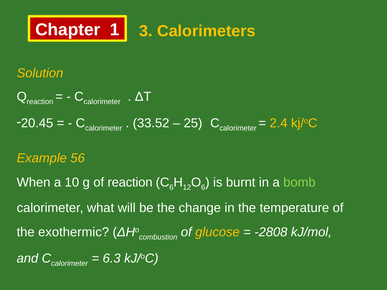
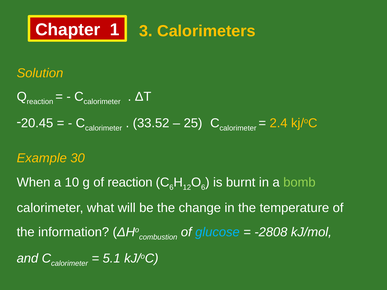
56: 56 -> 30
exothermic: exothermic -> information
glucose colour: yellow -> light blue
6.3: 6.3 -> 5.1
